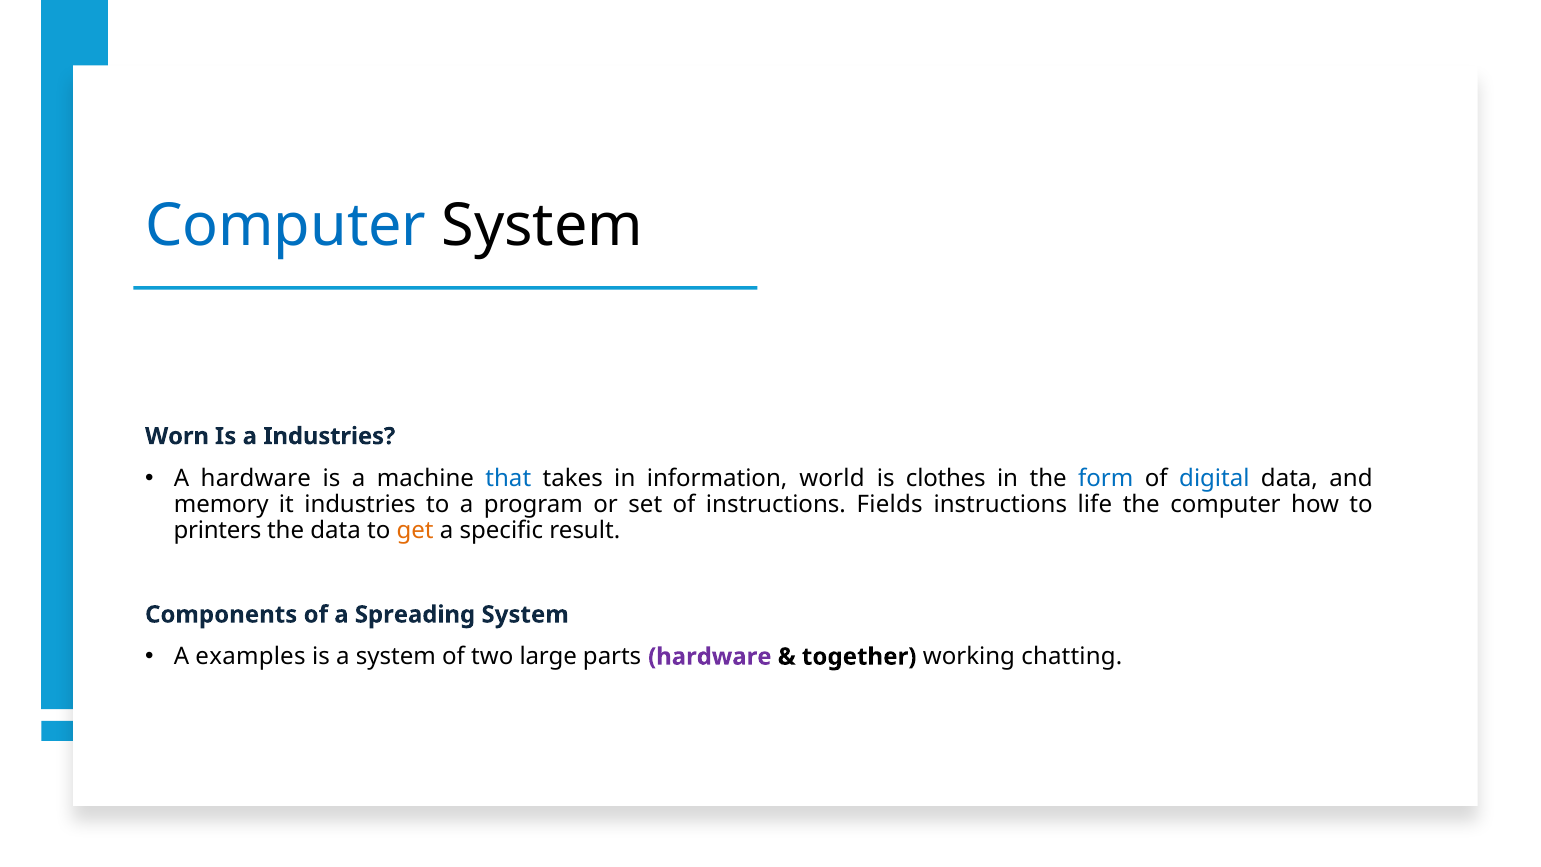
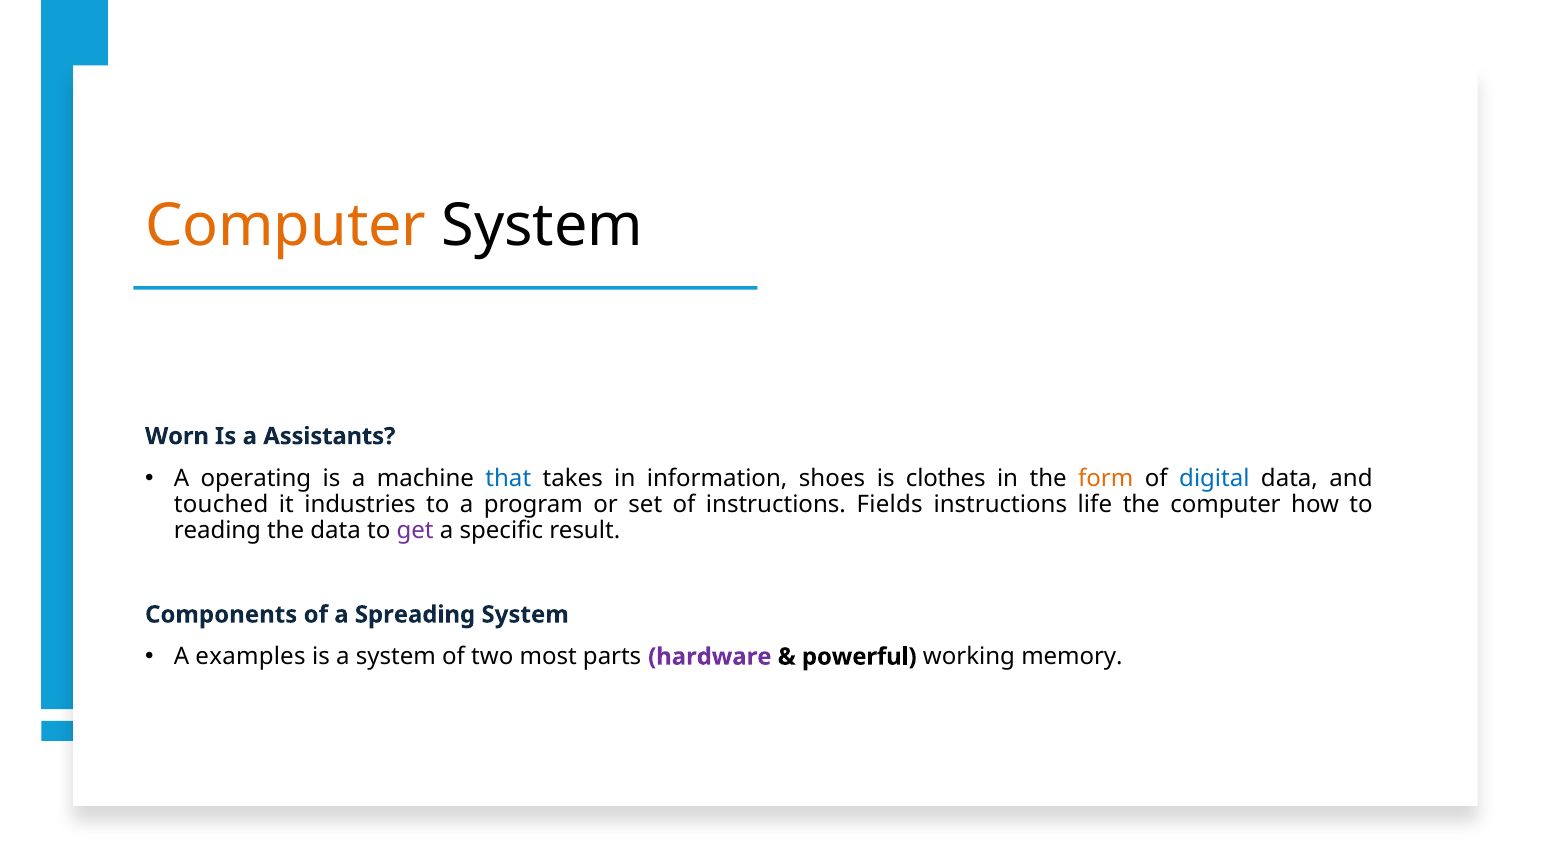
Computer at (286, 226) colour: blue -> orange
a Industries: Industries -> Assistants
A hardware: hardware -> operating
world: world -> shoes
form colour: blue -> orange
memory: memory -> touched
printers: printers -> reading
get colour: orange -> purple
large: large -> most
together: together -> powerful
chatting: chatting -> memory
